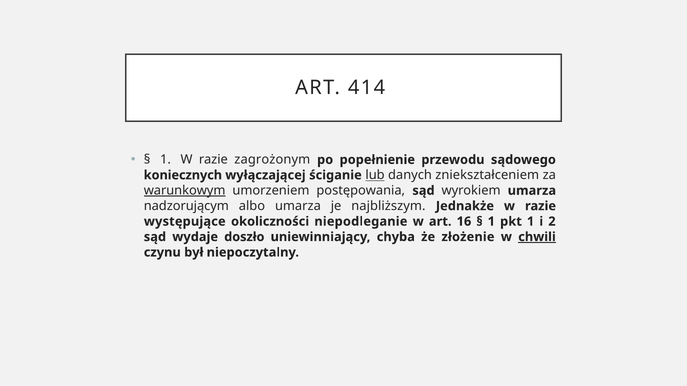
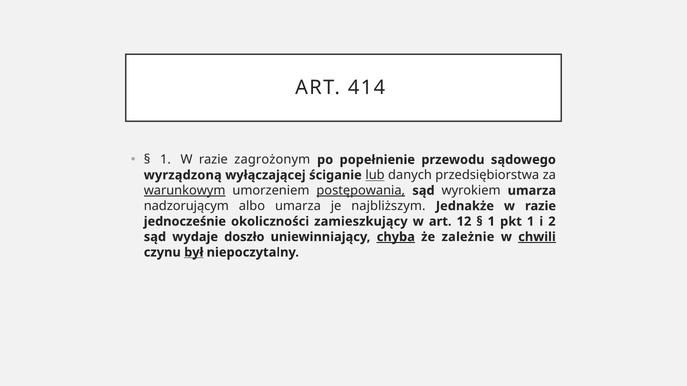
koniecznych: koniecznych -> wyrządzoną
zniekształceniem: zniekształceniem -> przedsiębiorstwa
postępowania underline: none -> present
występujące: występujące -> jednocześnie
niepodleganie: niepodleganie -> zamieszkujący
16: 16 -> 12
chyba underline: none -> present
złożenie: złożenie -> zależnie
był underline: none -> present
